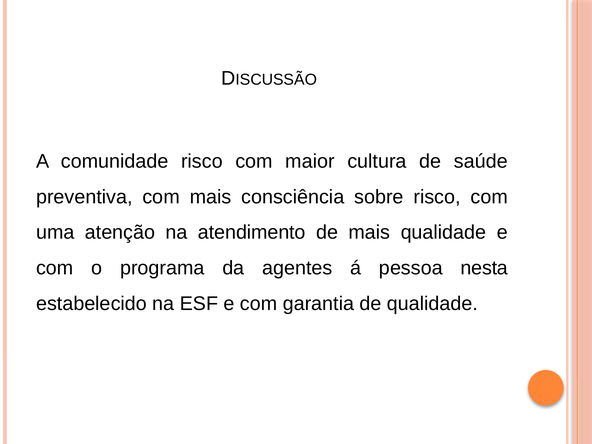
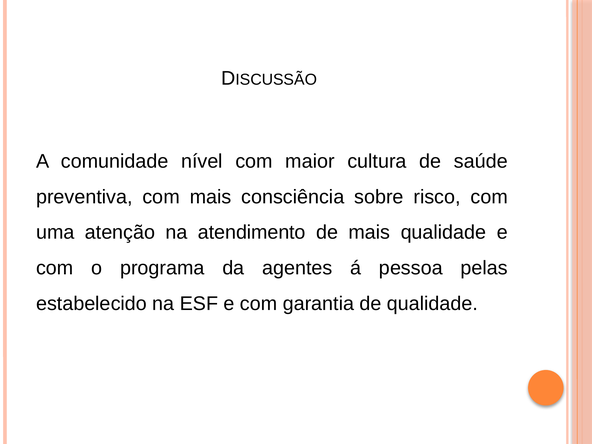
comunidade risco: risco -> nível
nesta: nesta -> pelas
